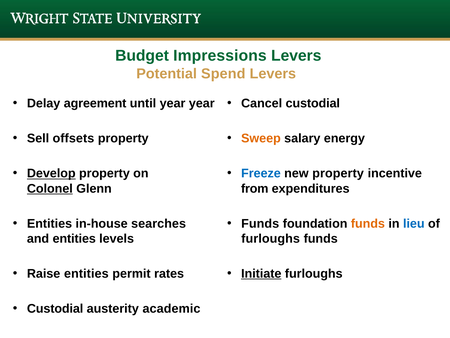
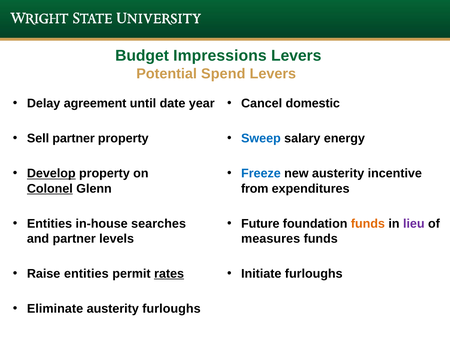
until year: year -> date
Cancel custodial: custodial -> domestic
Sell offsets: offsets -> partner
Sweep colour: orange -> blue
new property: property -> austerity
Funds at (260, 223): Funds -> Future
lieu colour: blue -> purple
and entities: entities -> partner
furloughs at (271, 238): furloughs -> measures
rates underline: none -> present
Initiate underline: present -> none
Custodial at (55, 308): Custodial -> Eliminate
austerity academic: academic -> furloughs
